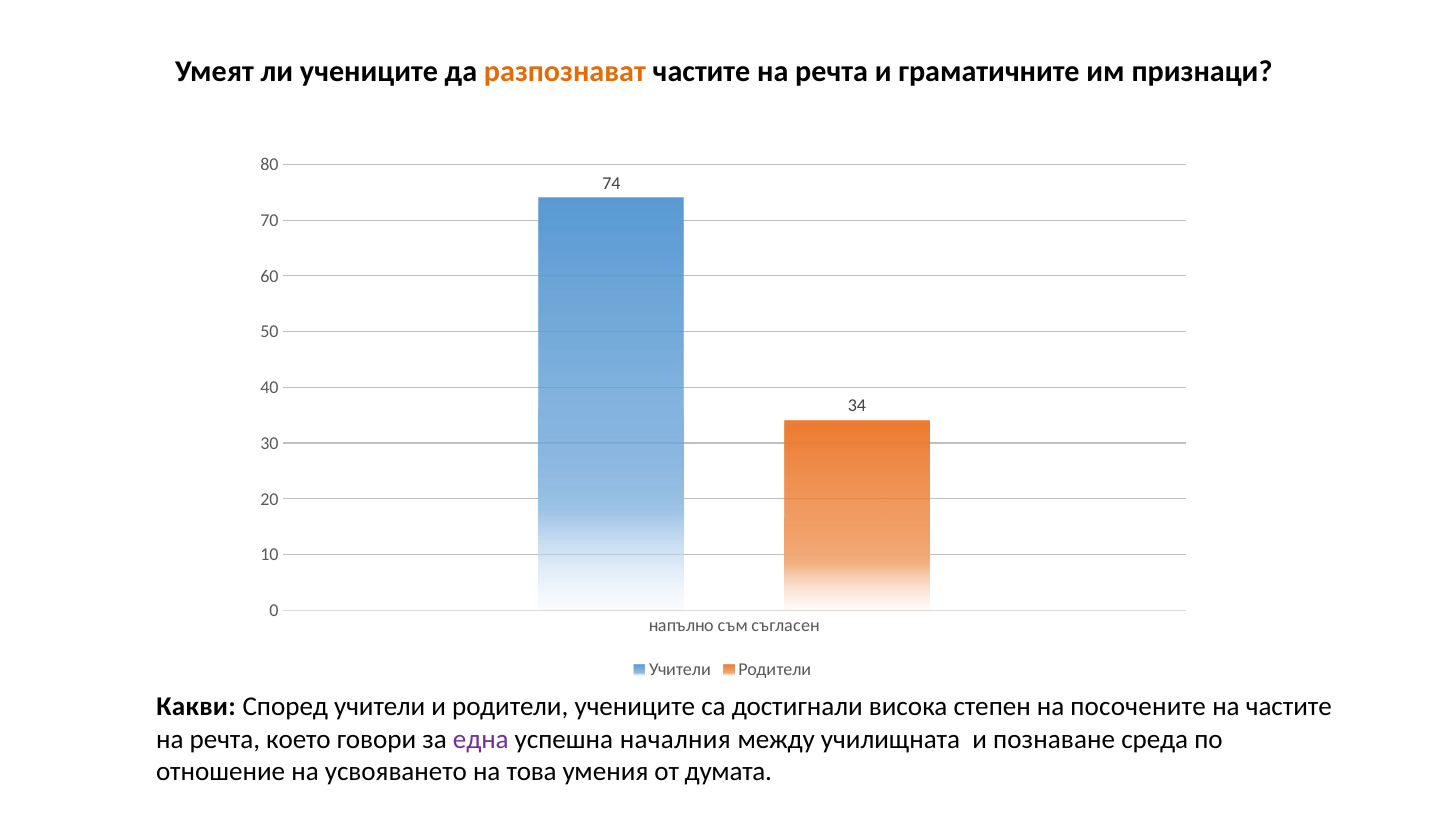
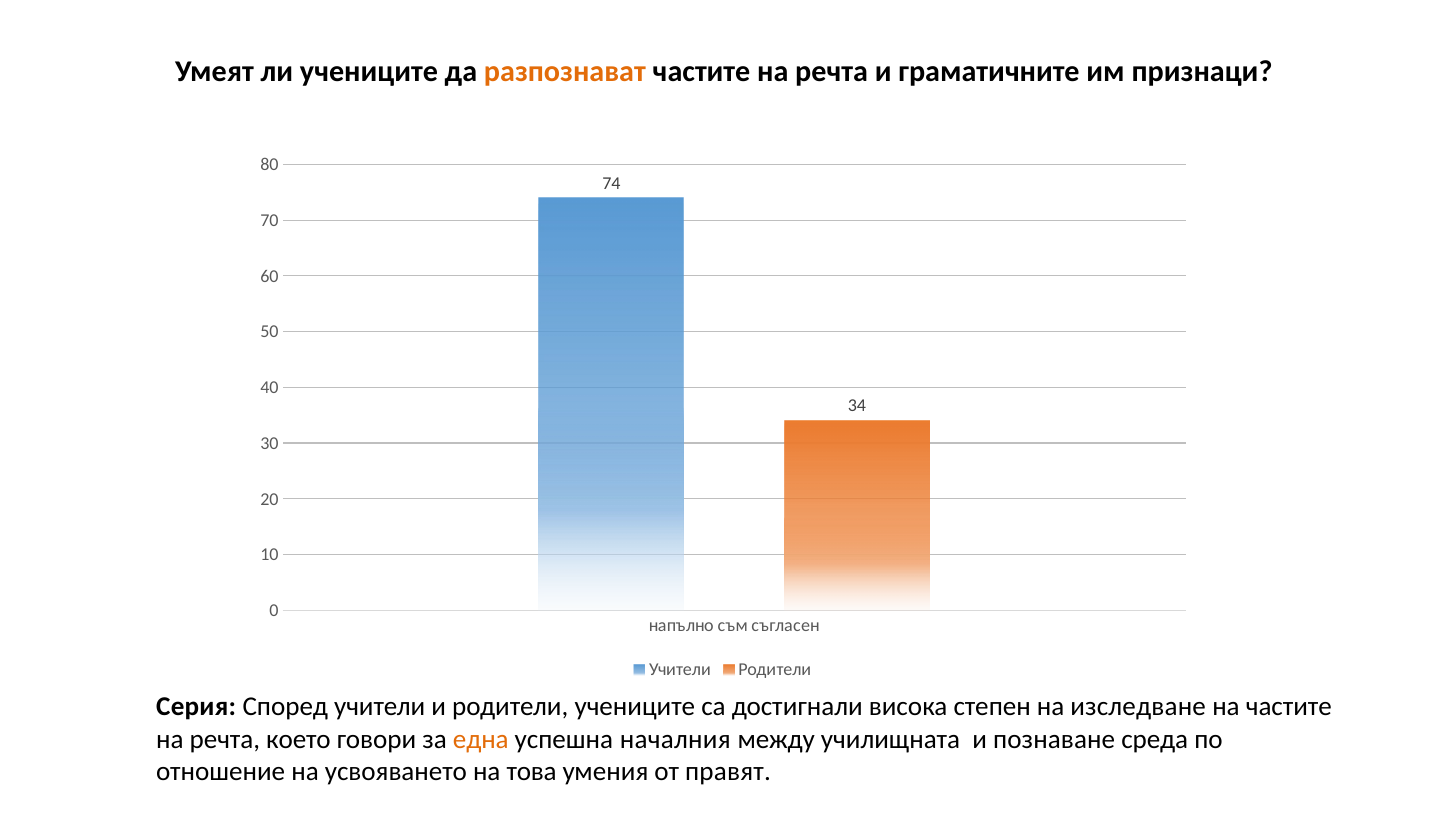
Какви: Какви -> Серия
посочените: посочените -> изследване
една colour: purple -> orange
думата: думата -> правят
